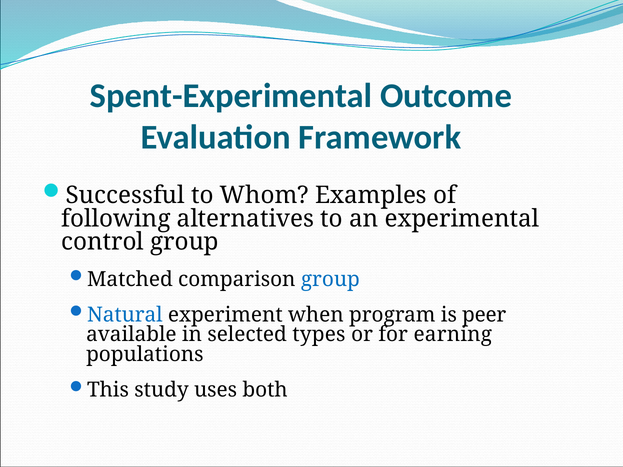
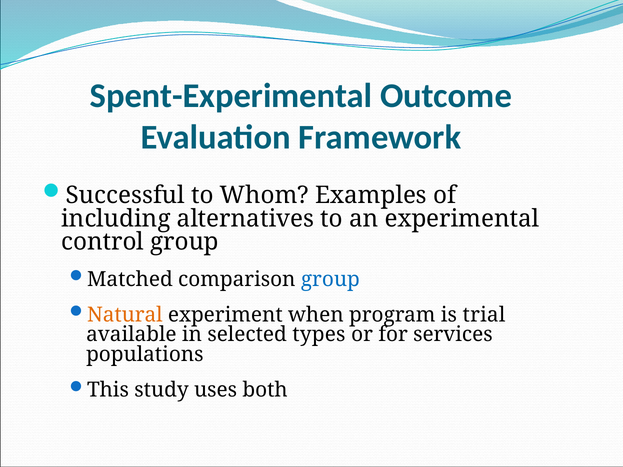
following: following -> including
Natural colour: blue -> orange
peer: peer -> trial
earning: earning -> services
